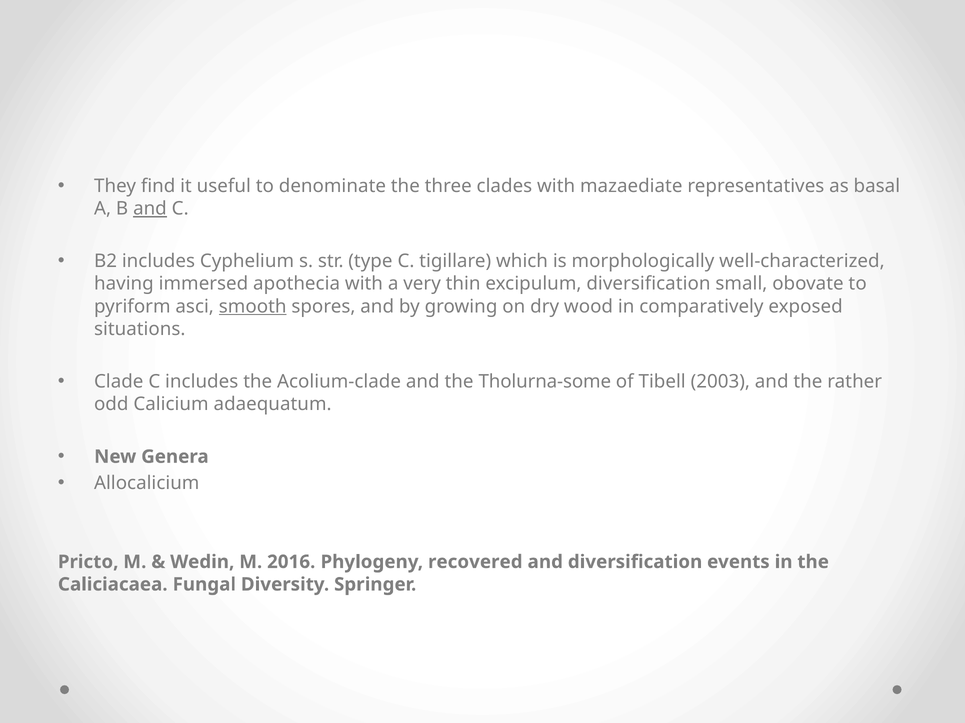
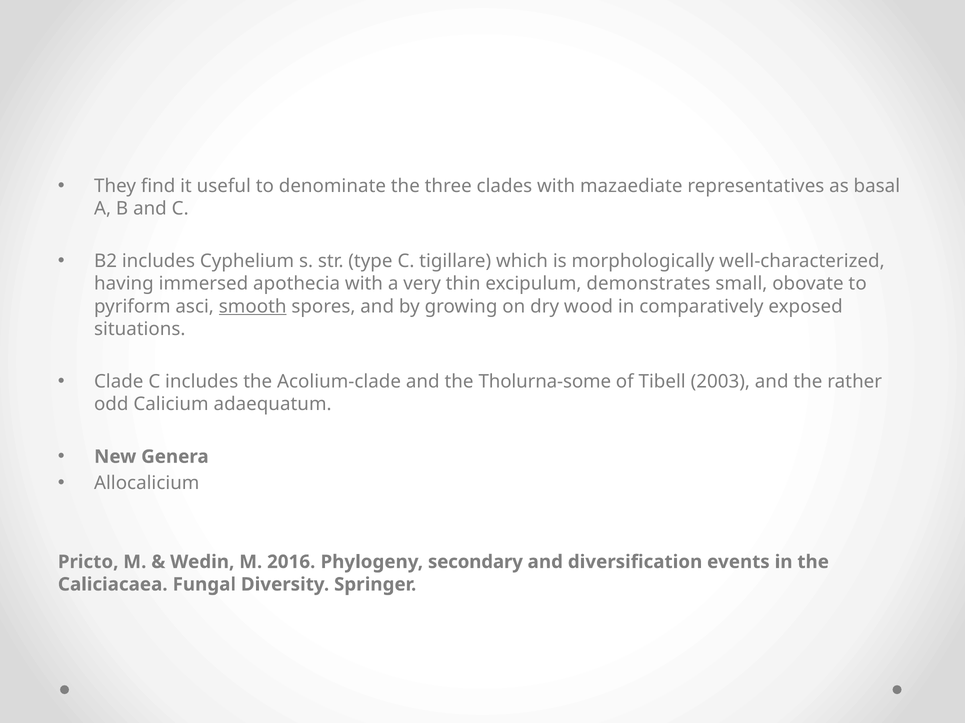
and at (150, 209) underline: present -> none
excipulum diversification: diversification -> demonstrates
recovered: recovered -> secondary
